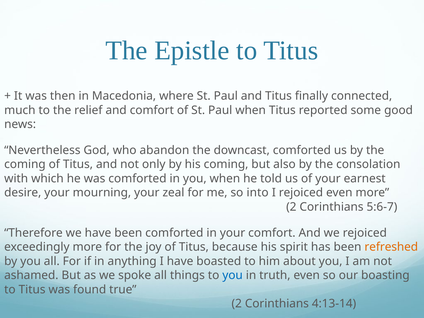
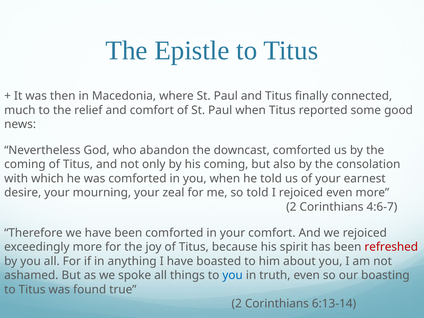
so into: into -> told
5:6-7: 5:6-7 -> 4:6-7
refreshed colour: orange -> red
4:13-14: 4:13-14 -> 6:13-14
